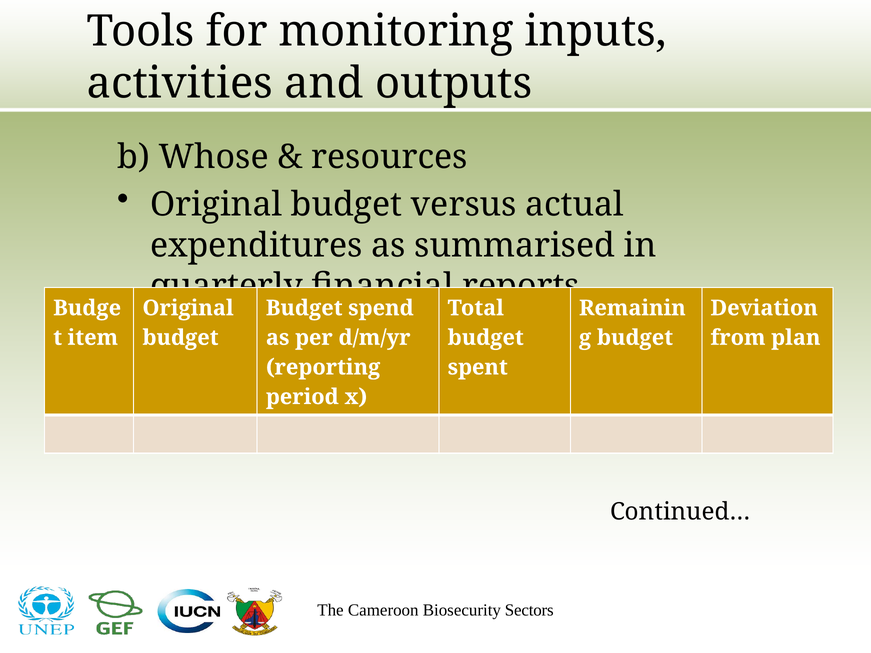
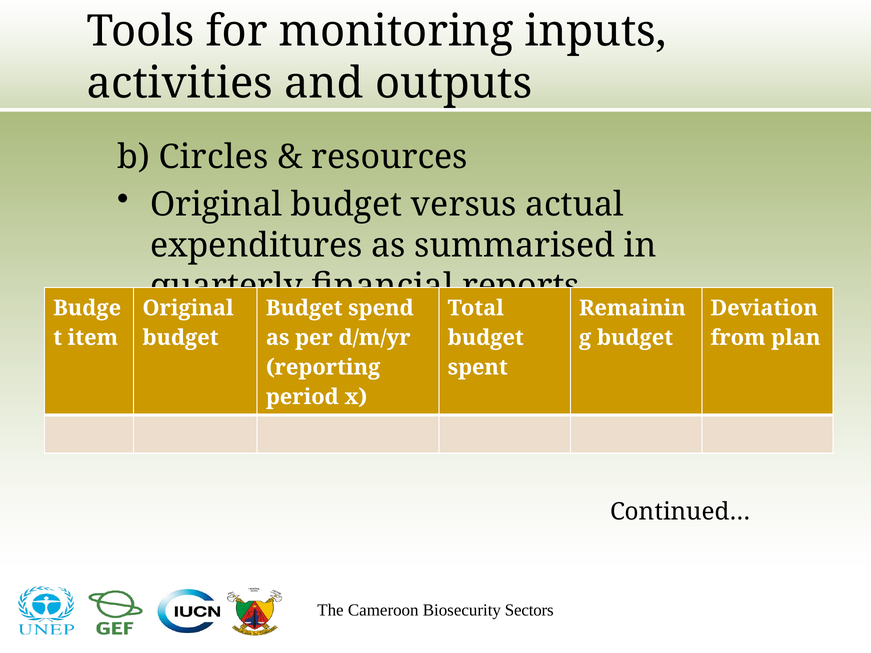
Whose: Whose -> Circles
